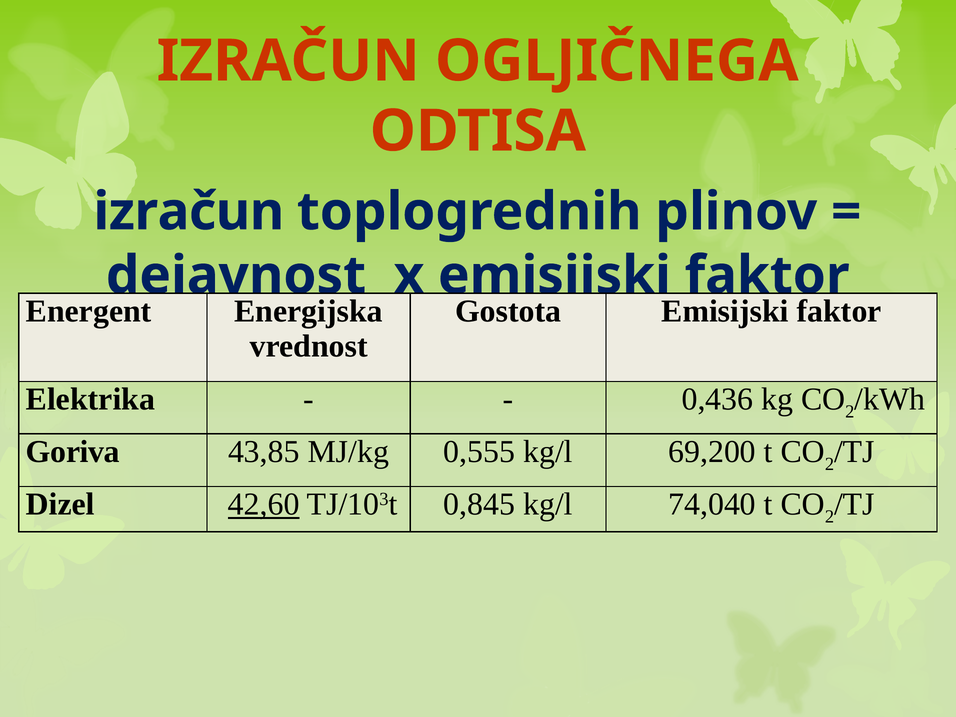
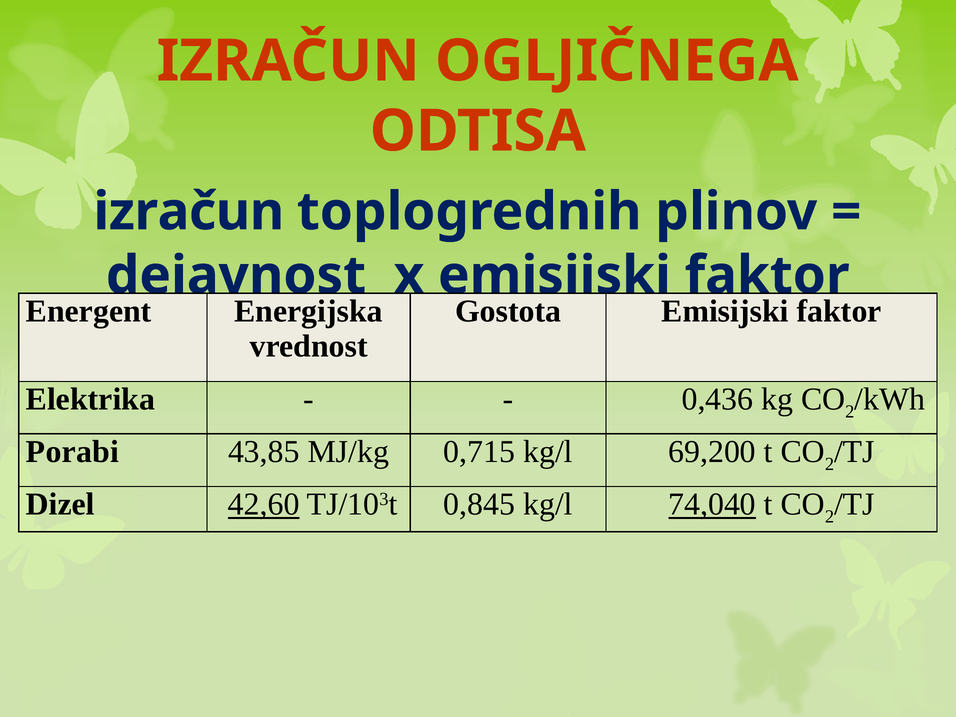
Goriva: Goriva -> Porabi
0,555: 0,555 -> 0,715
74,040 underline: none -> present
